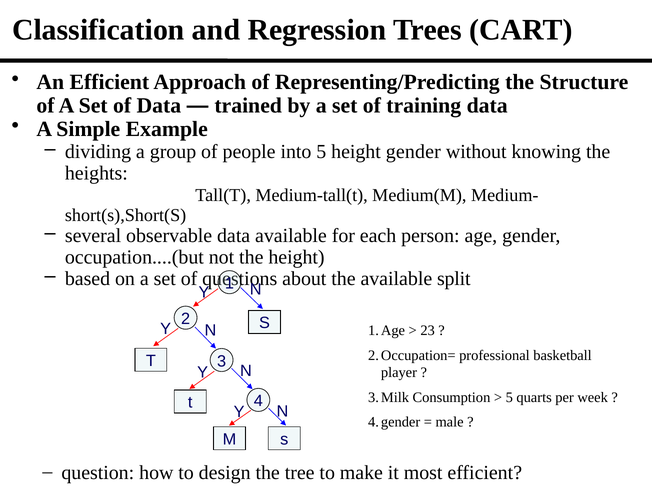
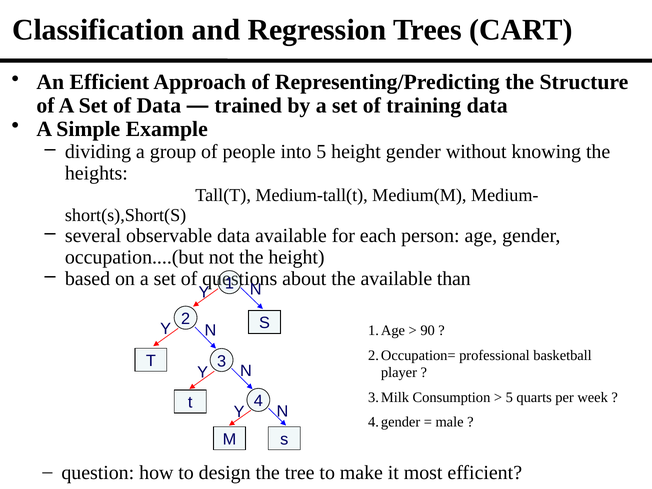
split: split -> than
23: 23 -> 90
